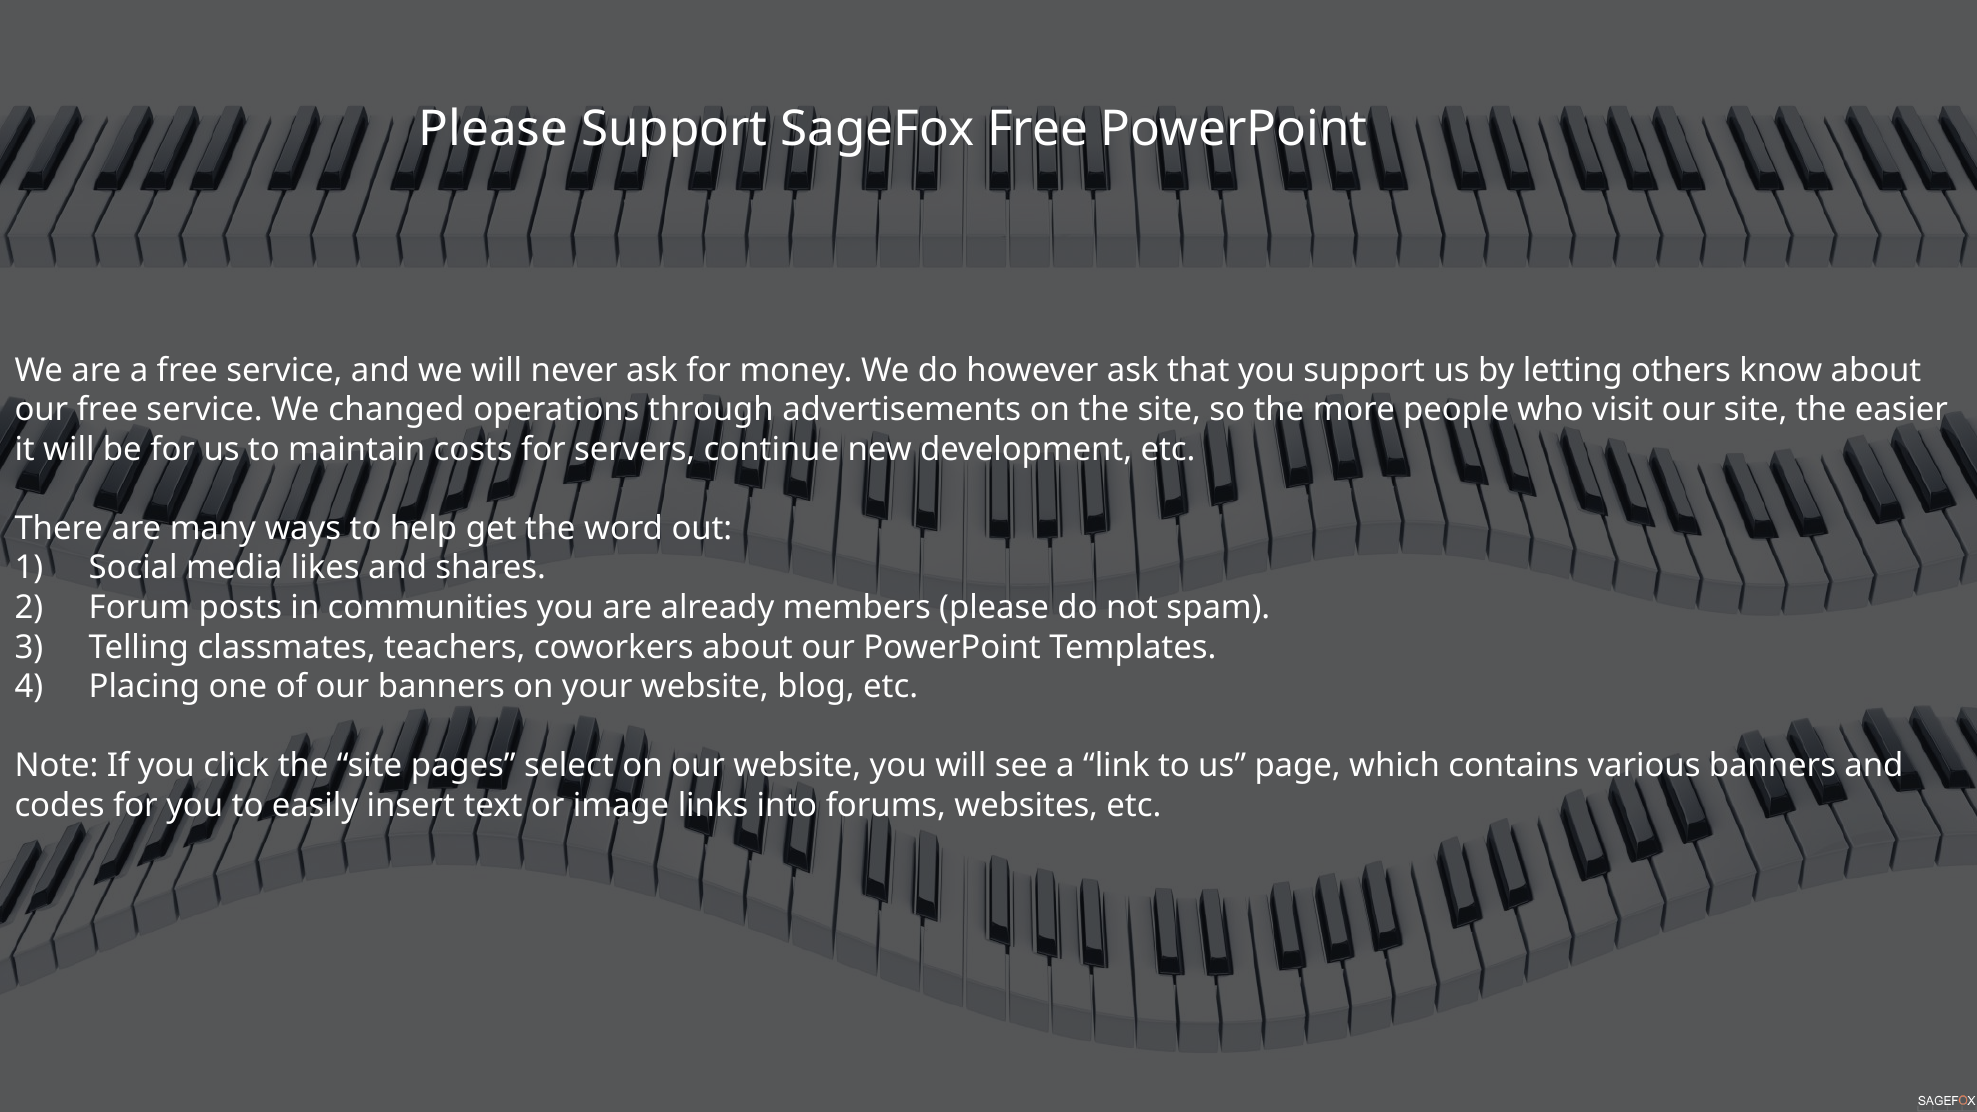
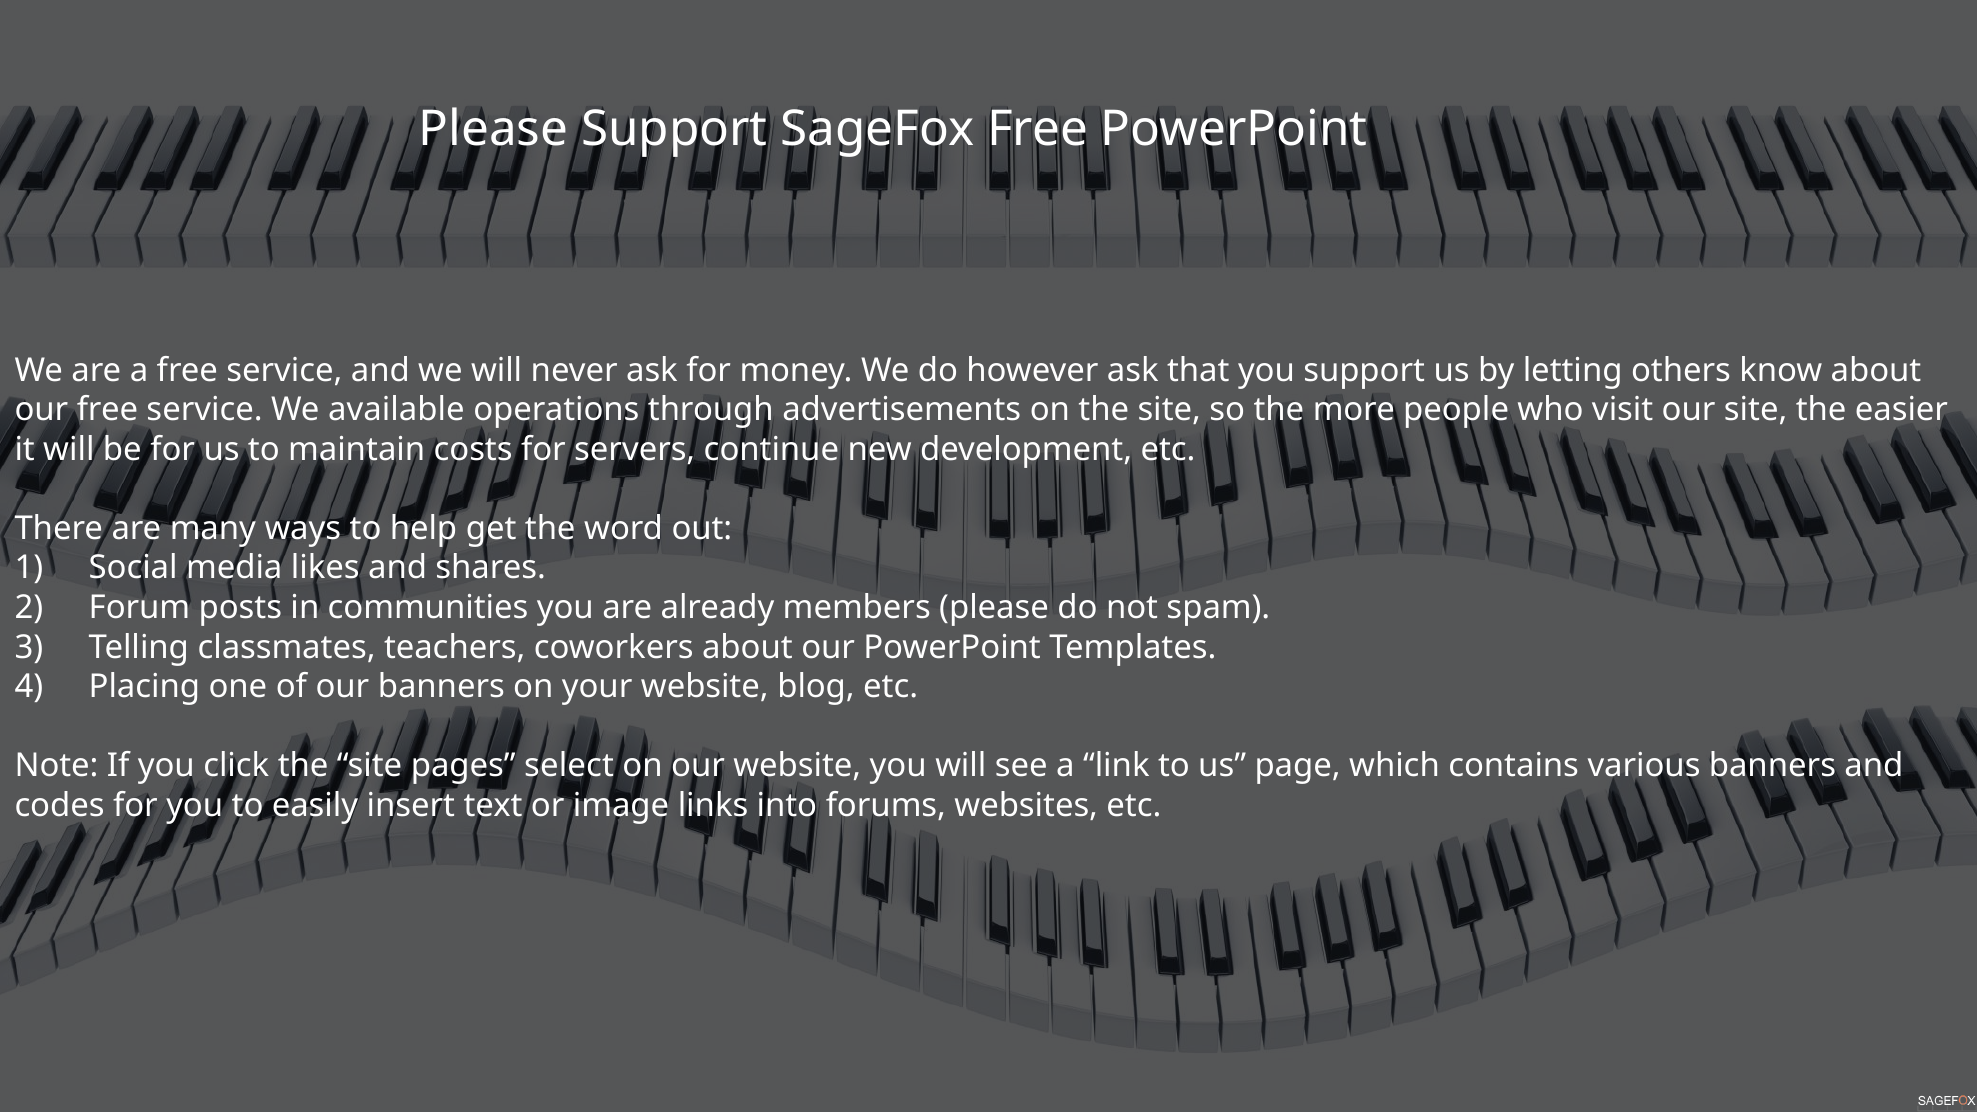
changed: changed -> available
